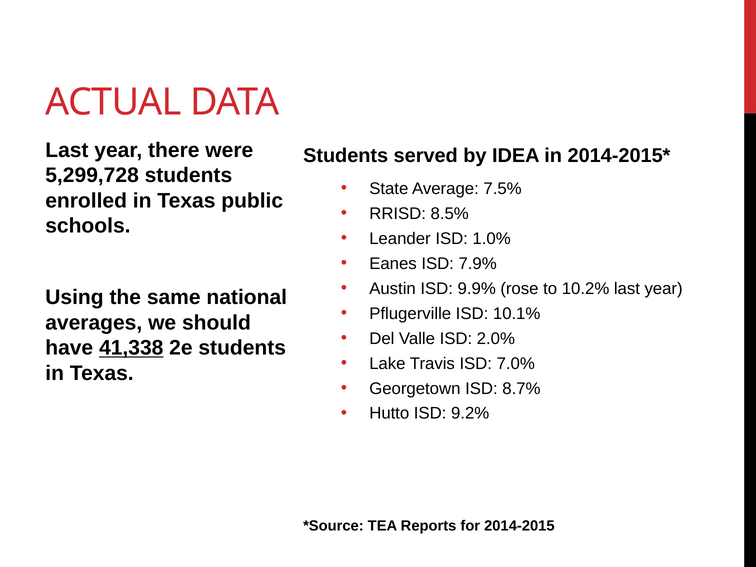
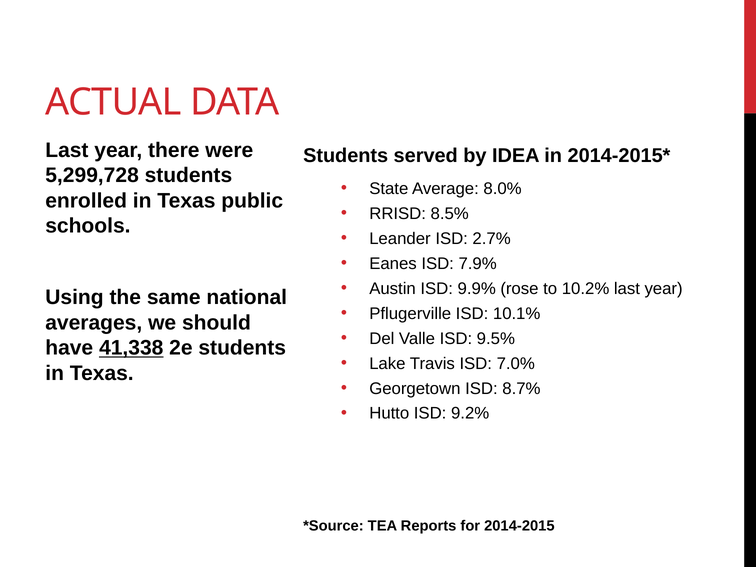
7.5%: 7.5% -> 8.0%
1.0%: 1.0% -> 2.7%
2.0%: 2.0% -> 9.5%
